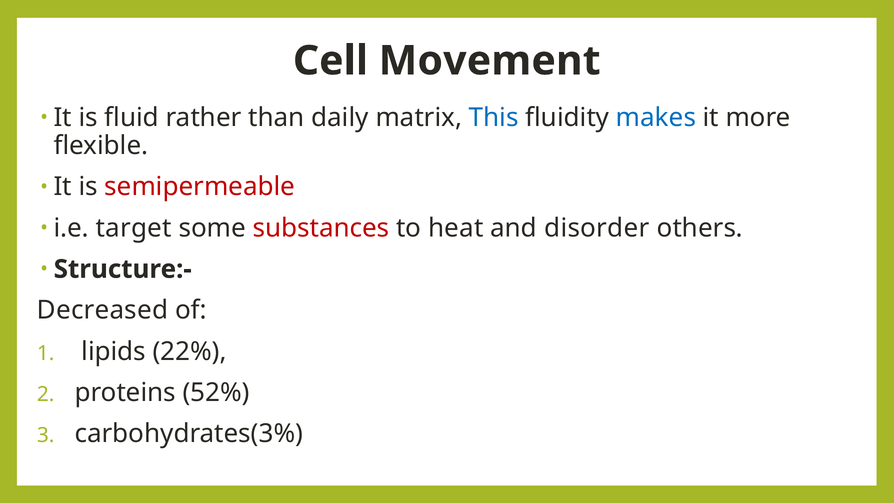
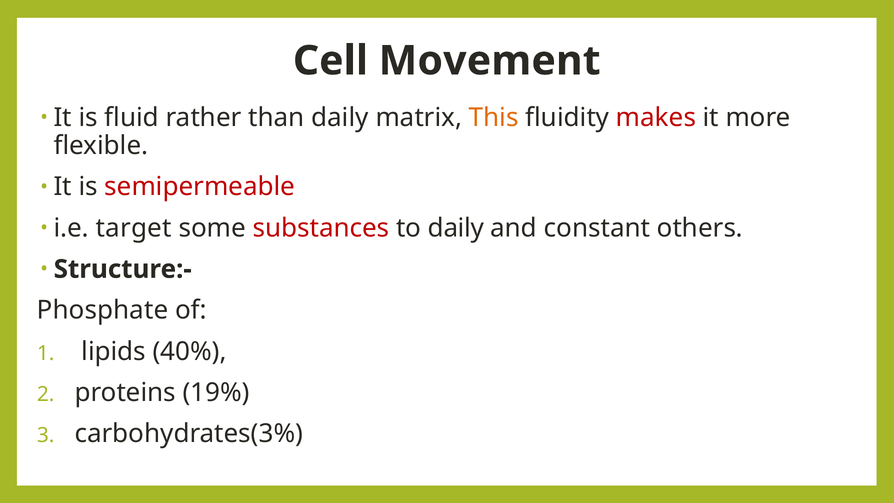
This colour: blue -> orange
makes colour: blue -> red
to heat: heat -> daily
disorder: disorder -> constant
Decreased: Decreased -> Phosphate
22%: 22% -> 40%
52%: 52% -> 19%
